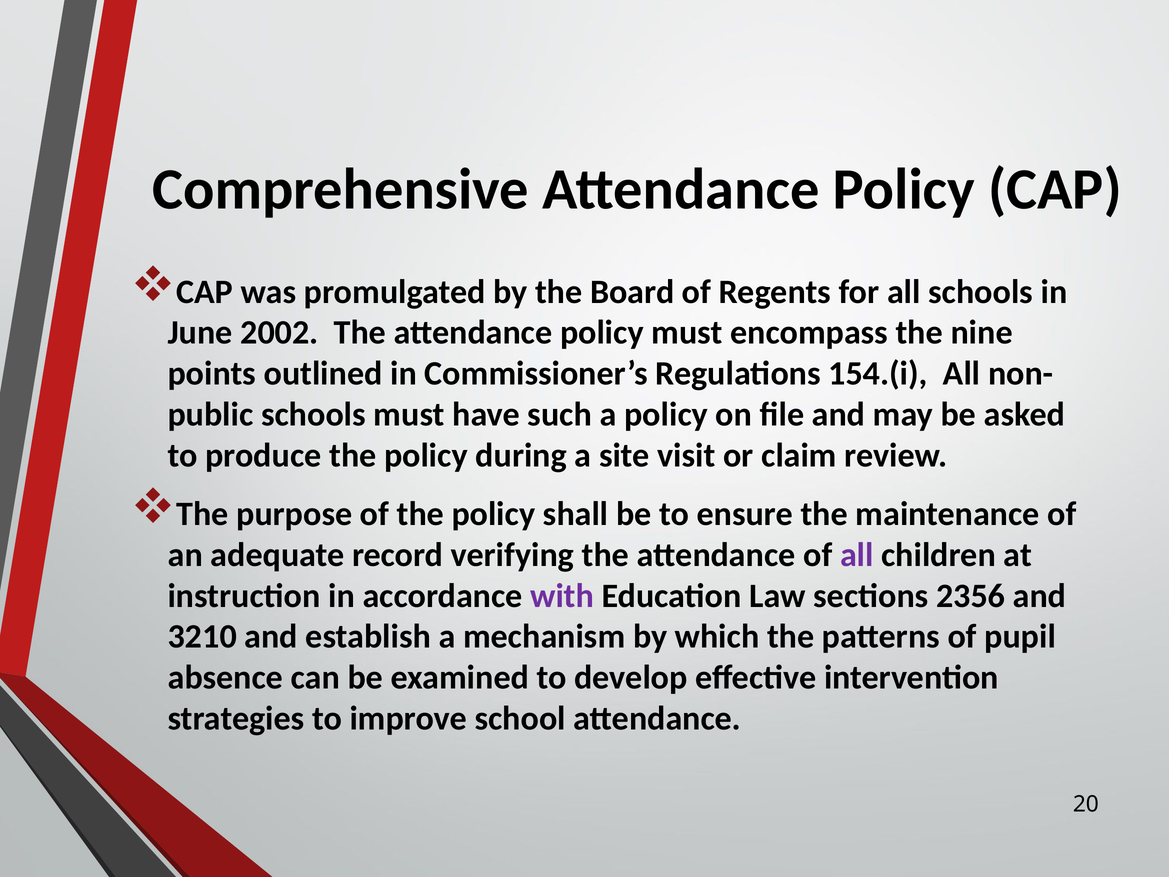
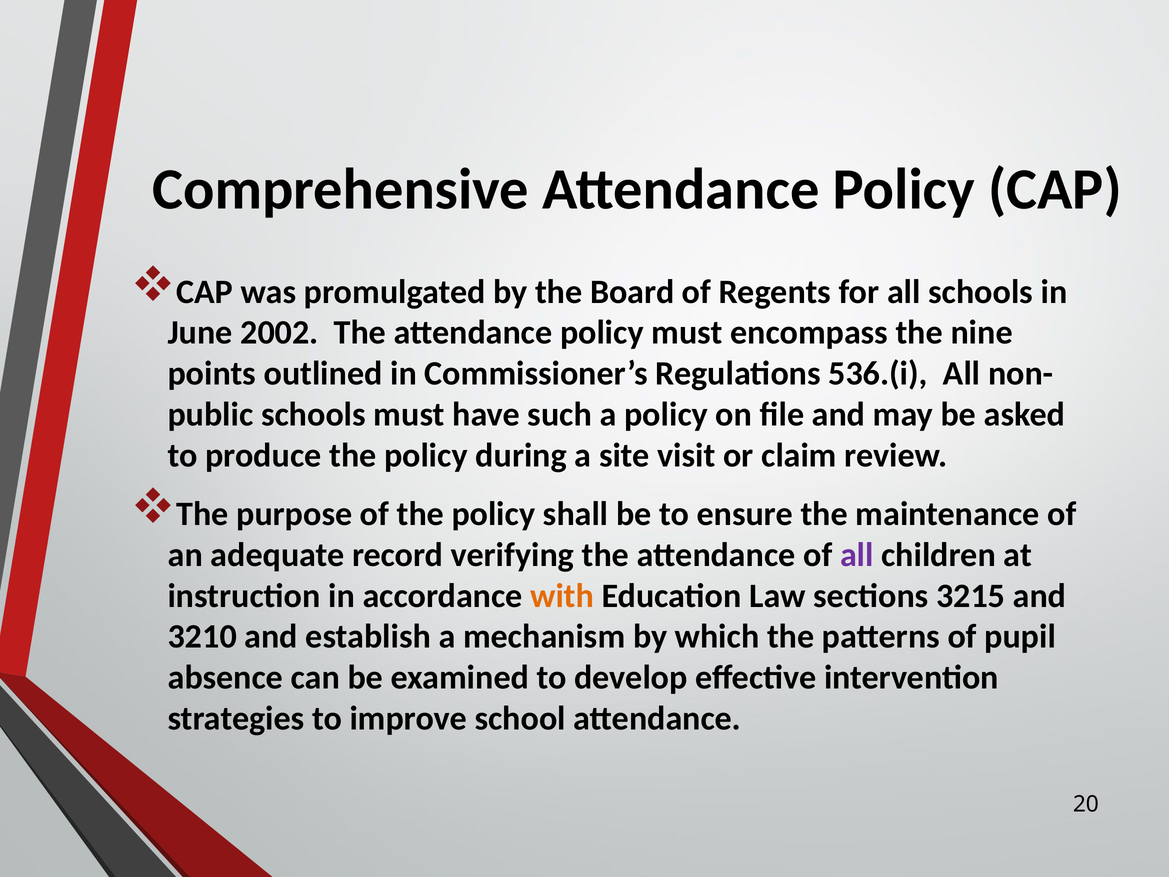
154.(i: 154.(i -> 536.(i
with colour: purple -> orange
2356: 2356 -> 3215
